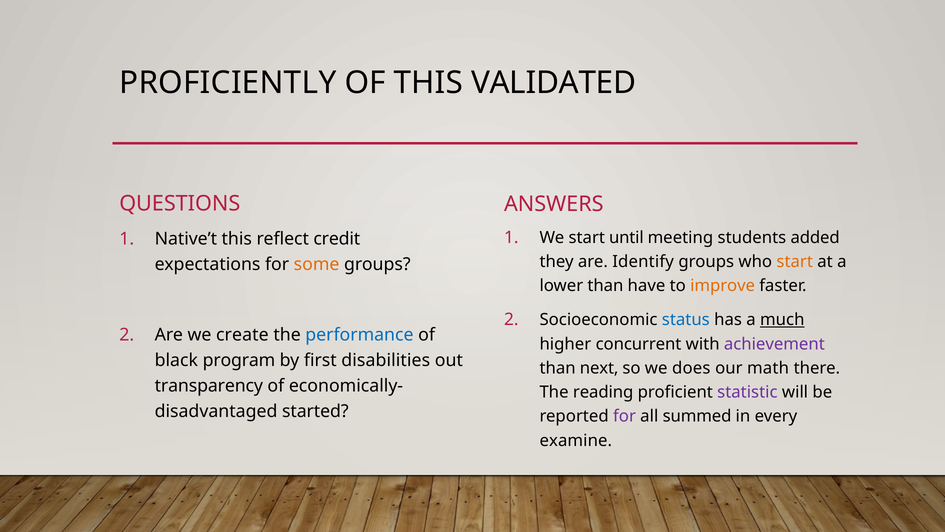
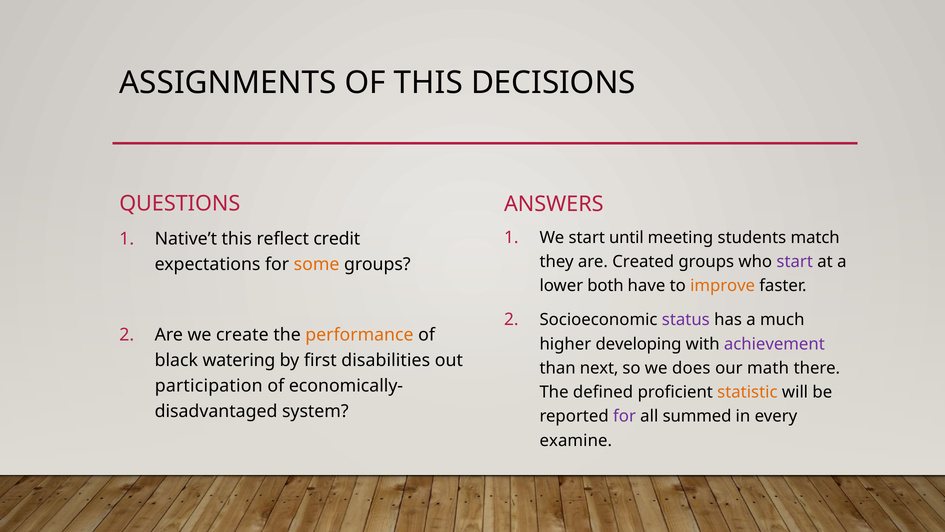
PROFICIENTLY: PROFICIENTLY -> ASSIGNMENTS
VALIDATED: VALIDATED -> DECISIONS
added: added -> match
Identify: Identify -> Created
start at (795, 262) colour: orange -> purple
lower than: than -> both
status colour: blue -> purple
much underline: present -> none
performance colour: blue -> orange
concurrent: concurrent -> developing
program: program -> watering
transparency: transparency -> participation
reading: reading -> defined
statistic colour: purple -> orange
started: started -> system
